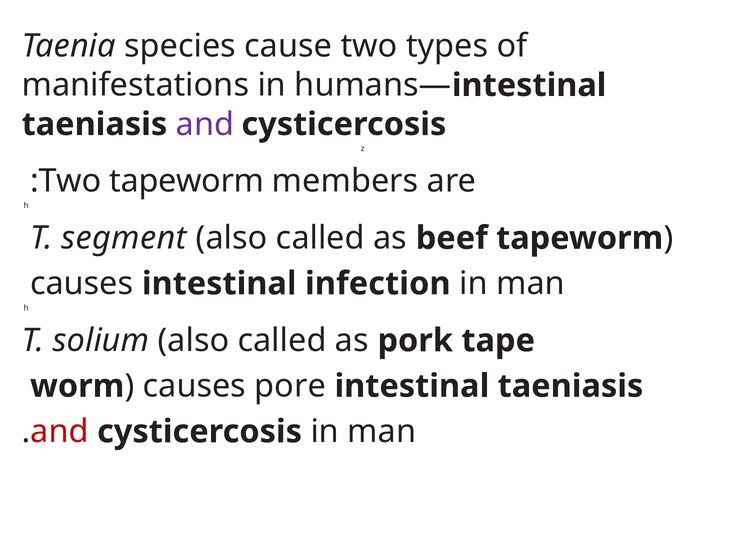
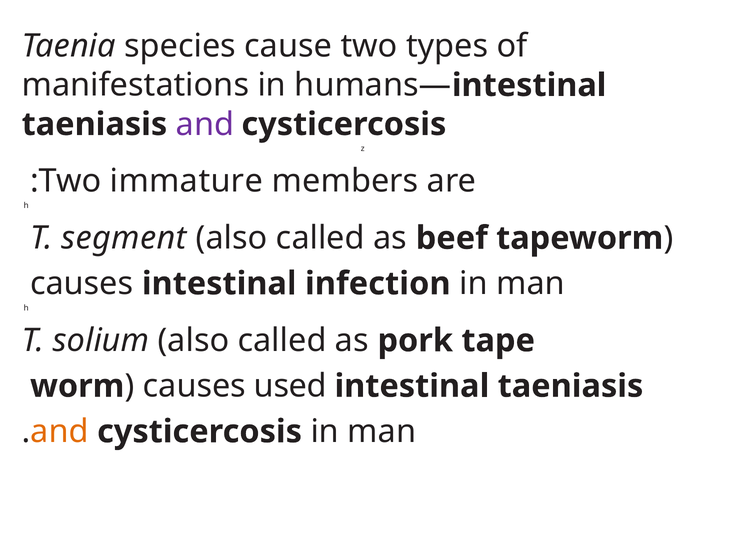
Two tapeworm: tapeworm -> immature
pore: pore -> used
and at (59, 432) colour: red -> orange
